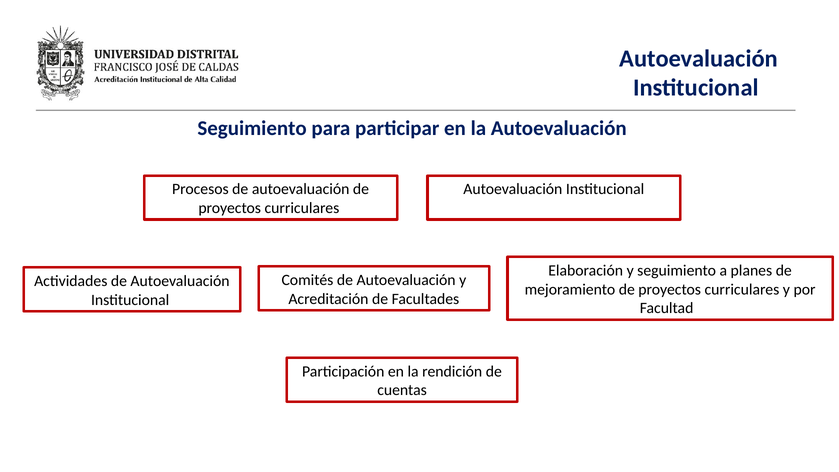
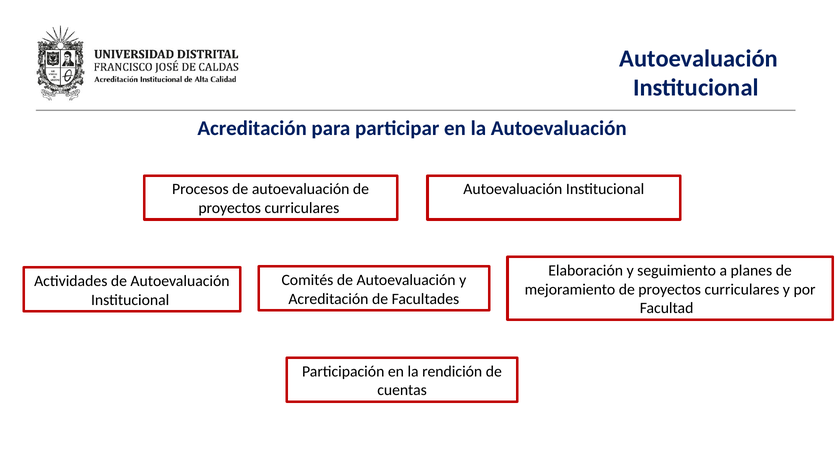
Seguimiento at (252, 128): Seguimiento -> Acreditación
